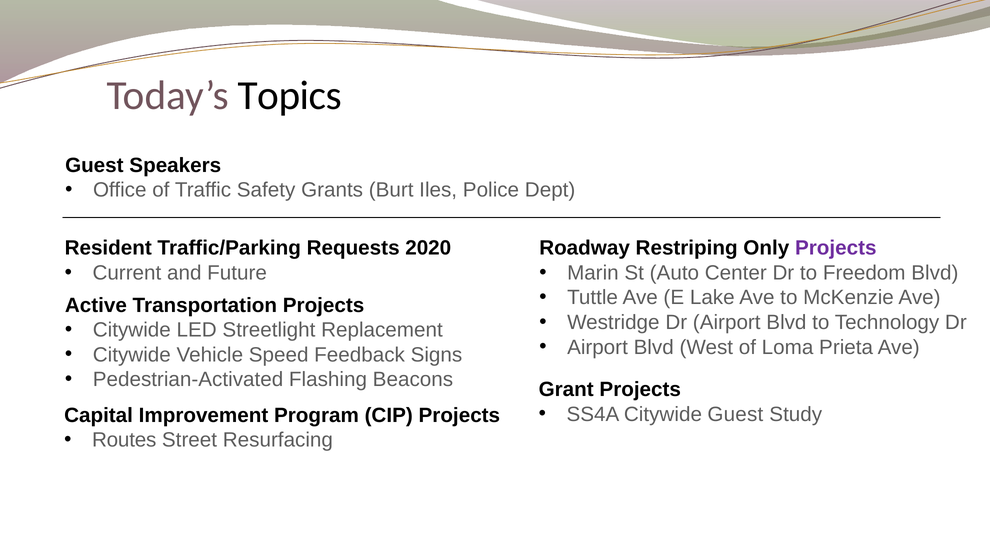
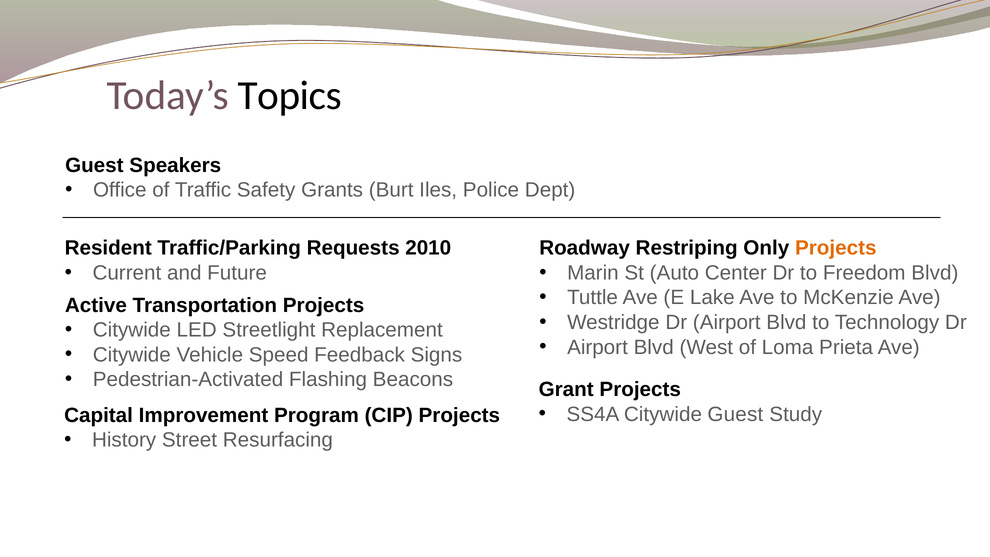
2020: 2020 -> 2010
Projects at (836, 248) colour: purple -> orange
Routes: Routes -> History
